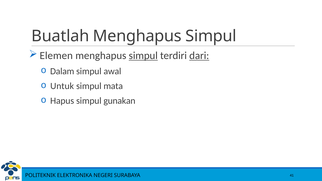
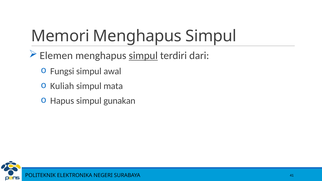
Buatlah: Buatlah -> Memori
dari underline: present -> none
Dalam: Dalam -> Fungsi
Untuk: Untuk -> Kuliah
